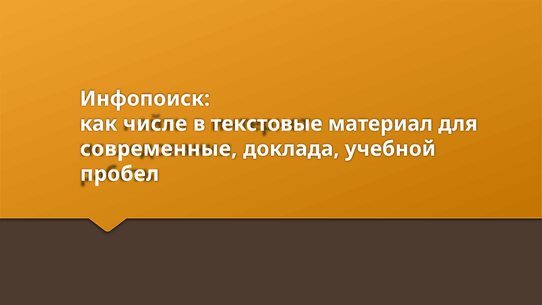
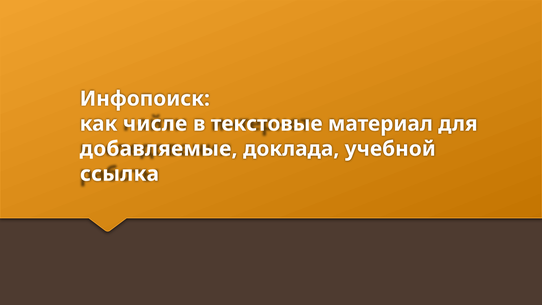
современные: современные -> добавляемые
пробел: пробел -> ссылка
